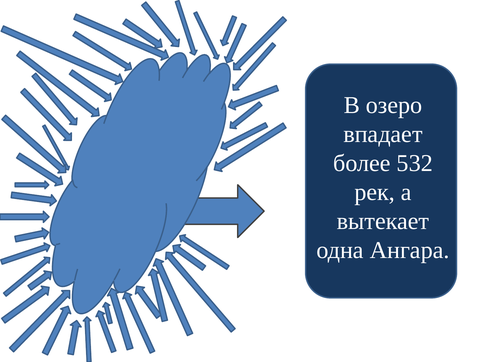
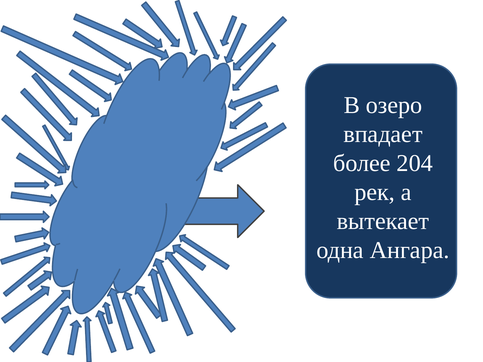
532: 532 -> 204
